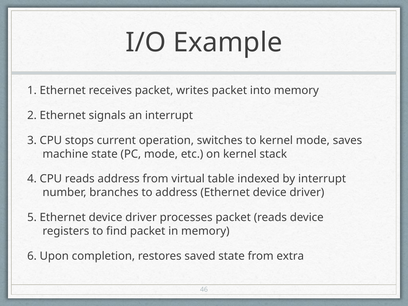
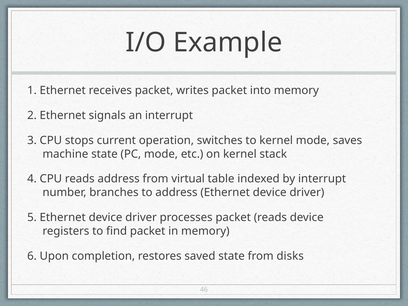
extra: extra -> disks
